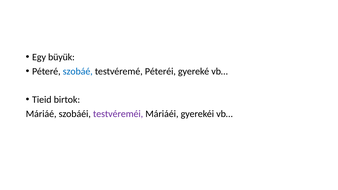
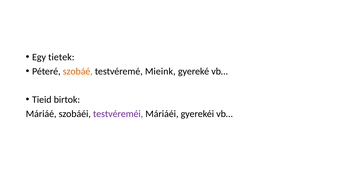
büyük: büyük -> tietek
szobáé colour: blue -> orange
Péteréi: Péteréi -> Mieink
